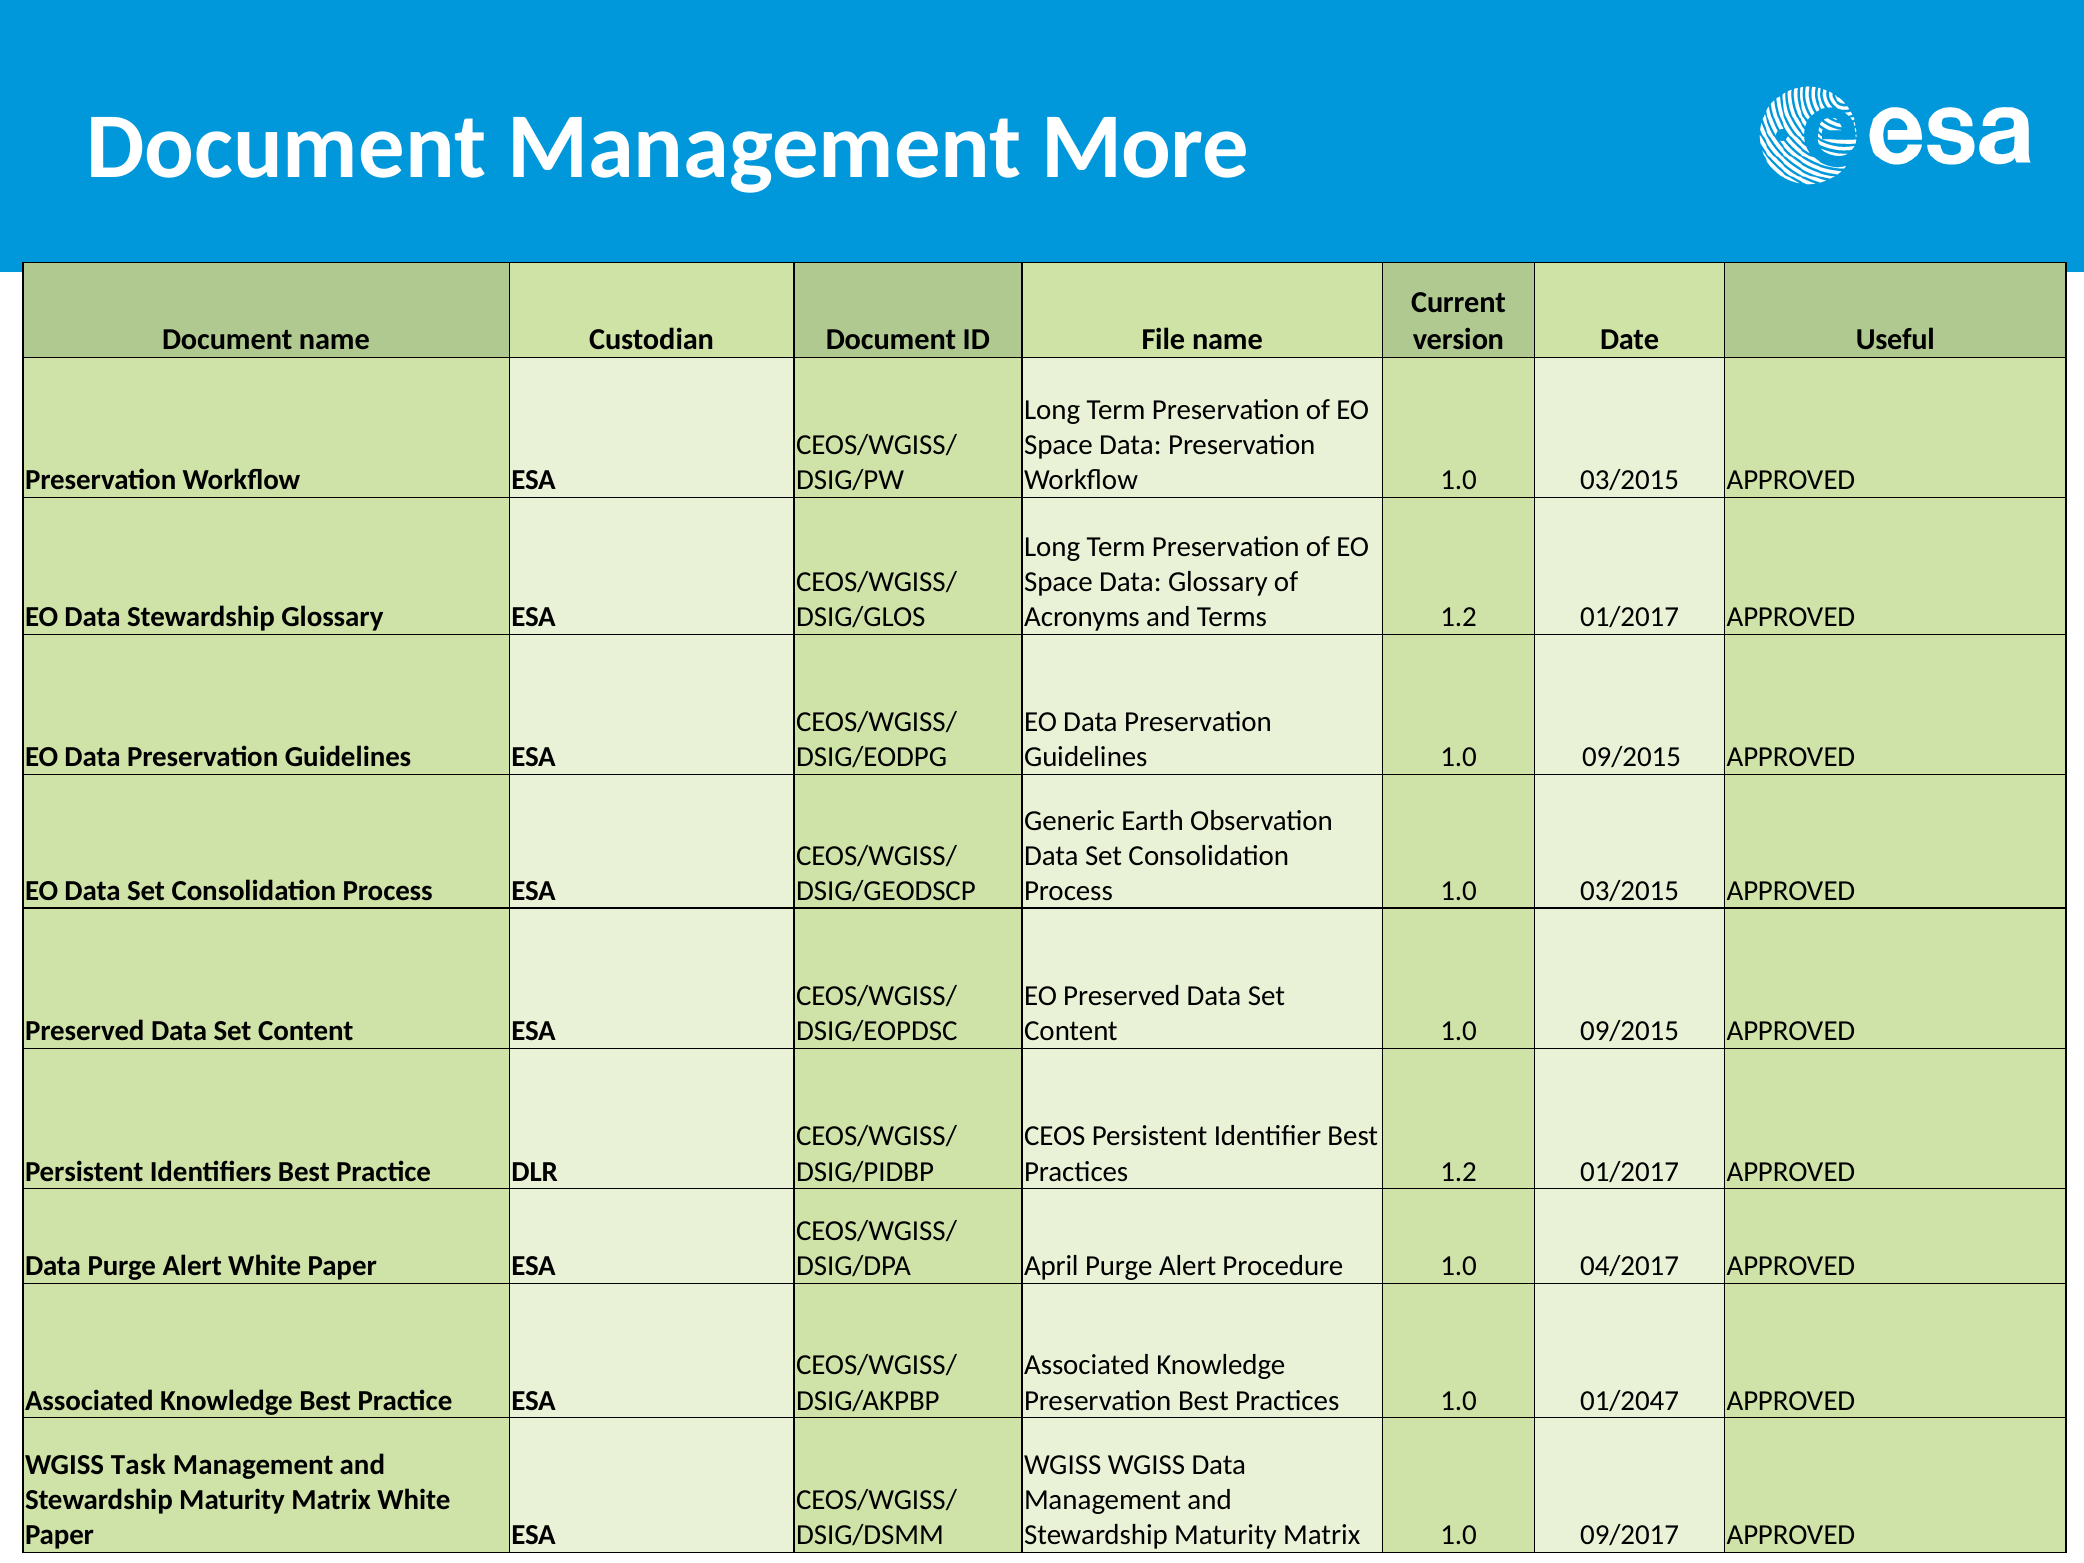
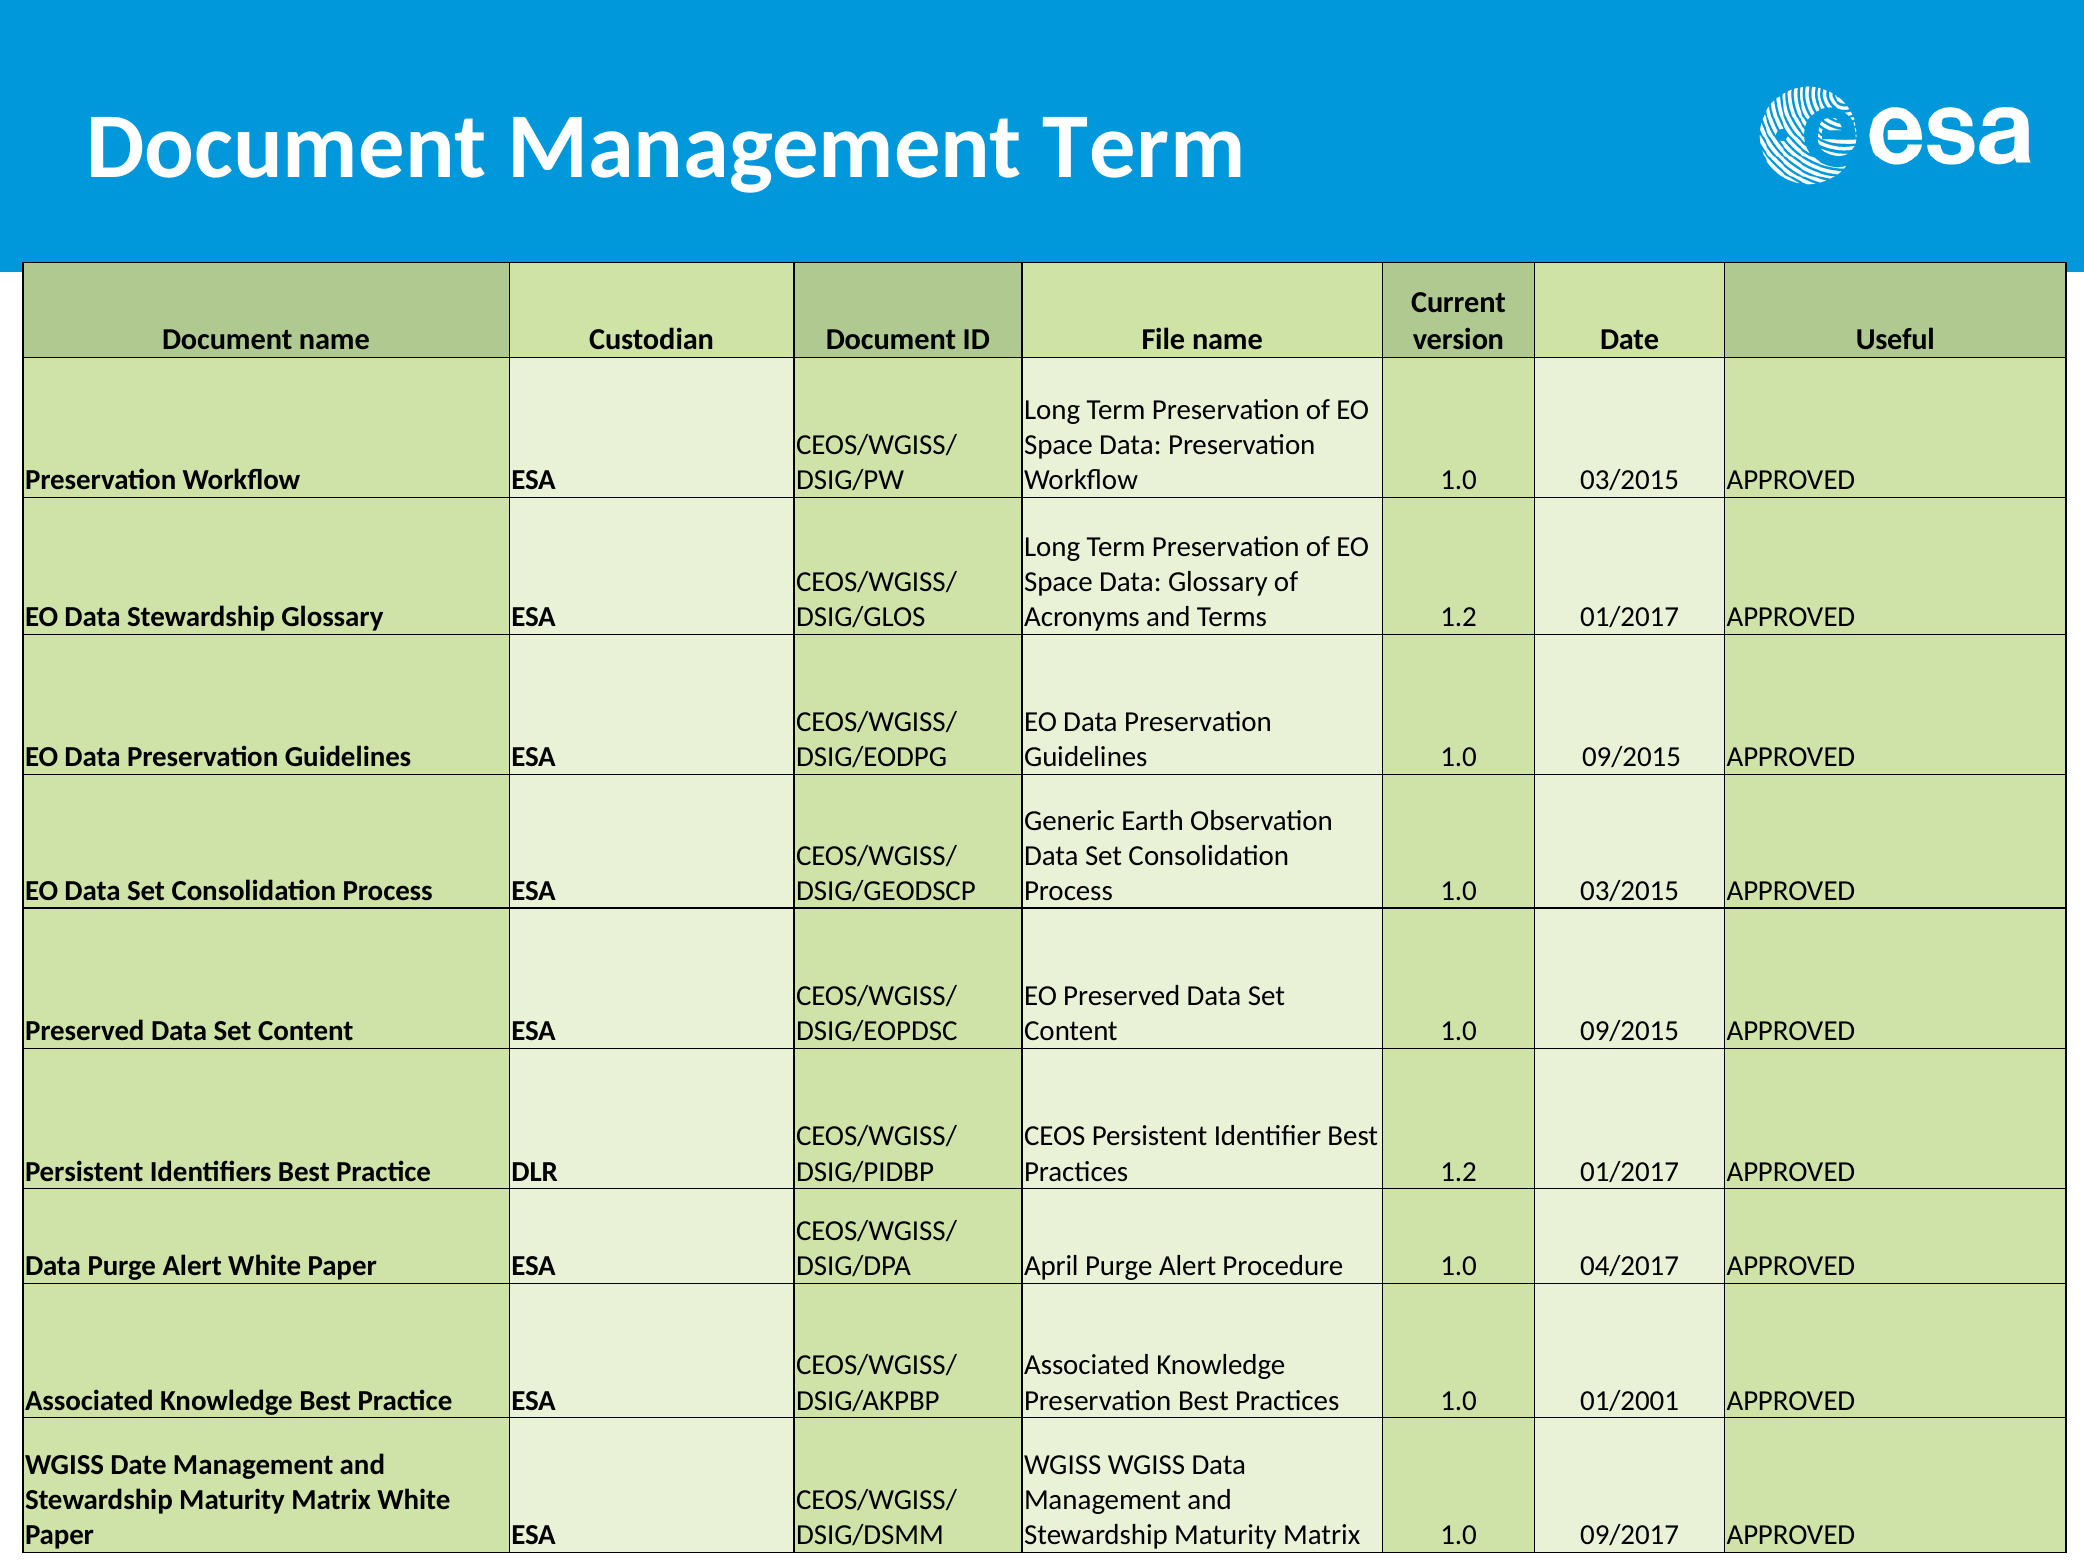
Management More: More -> Term
01/2047: 01/2047 -> 01/2001
WGISS Task: Task -> Date
